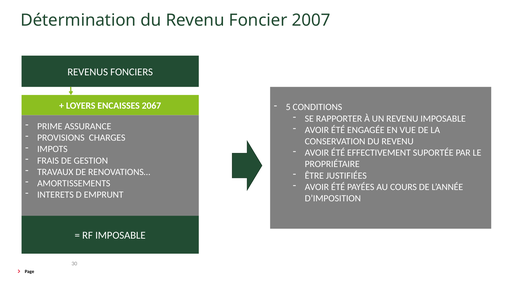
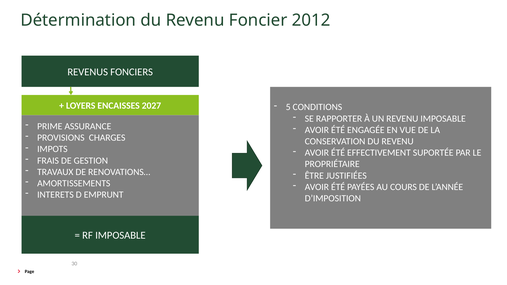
2007: 2007 -> 2012
2067: 2067 -> 2027
